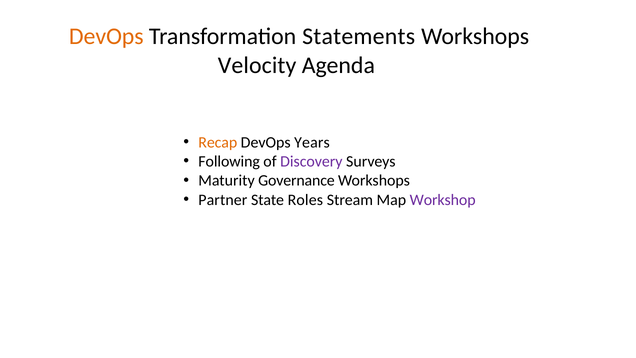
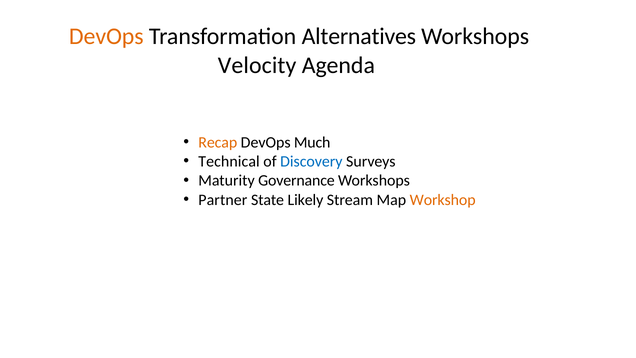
Statements: Statements -> Alternatives
Years: Years -> Much
Following: Following -> Technical
Discovery colour: purple -> blue
Roles: Roles -> Likely
Workshop colour: purple -> orange
